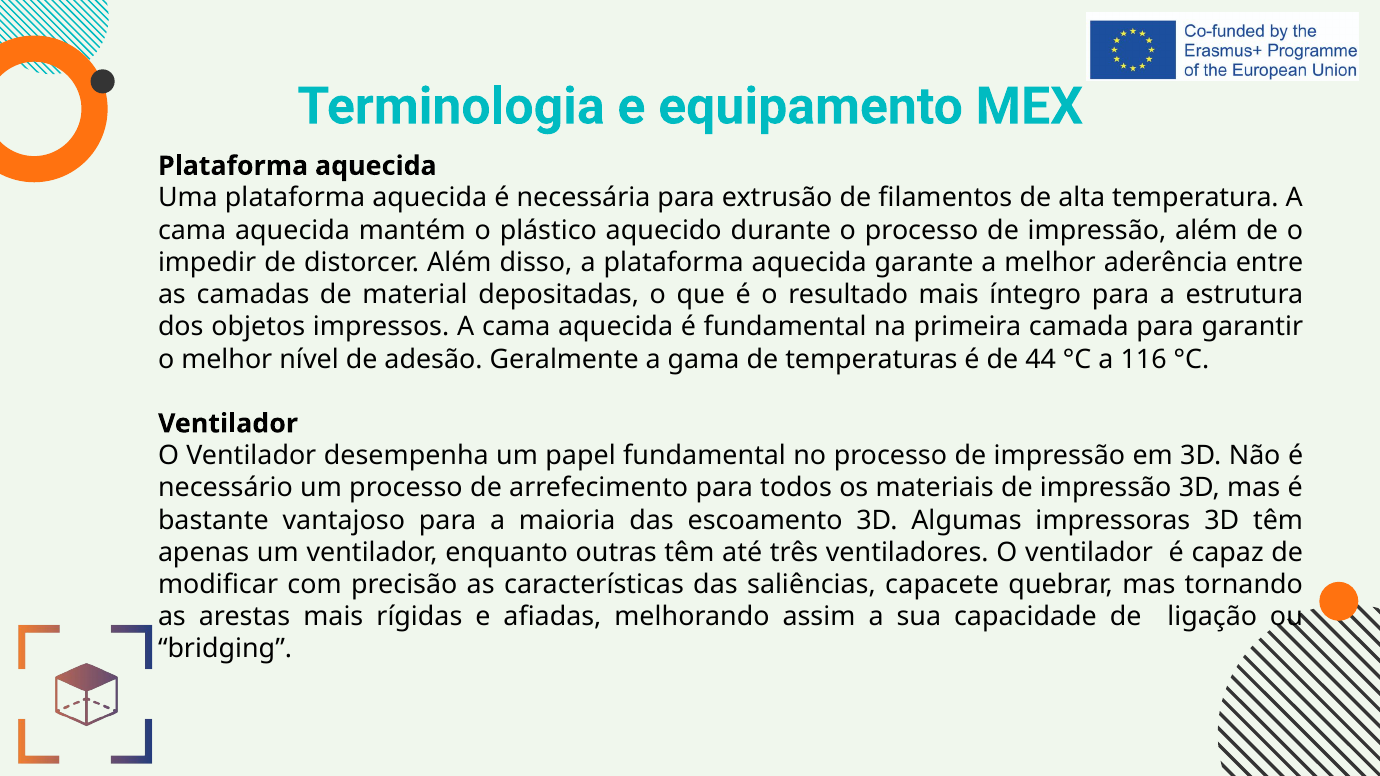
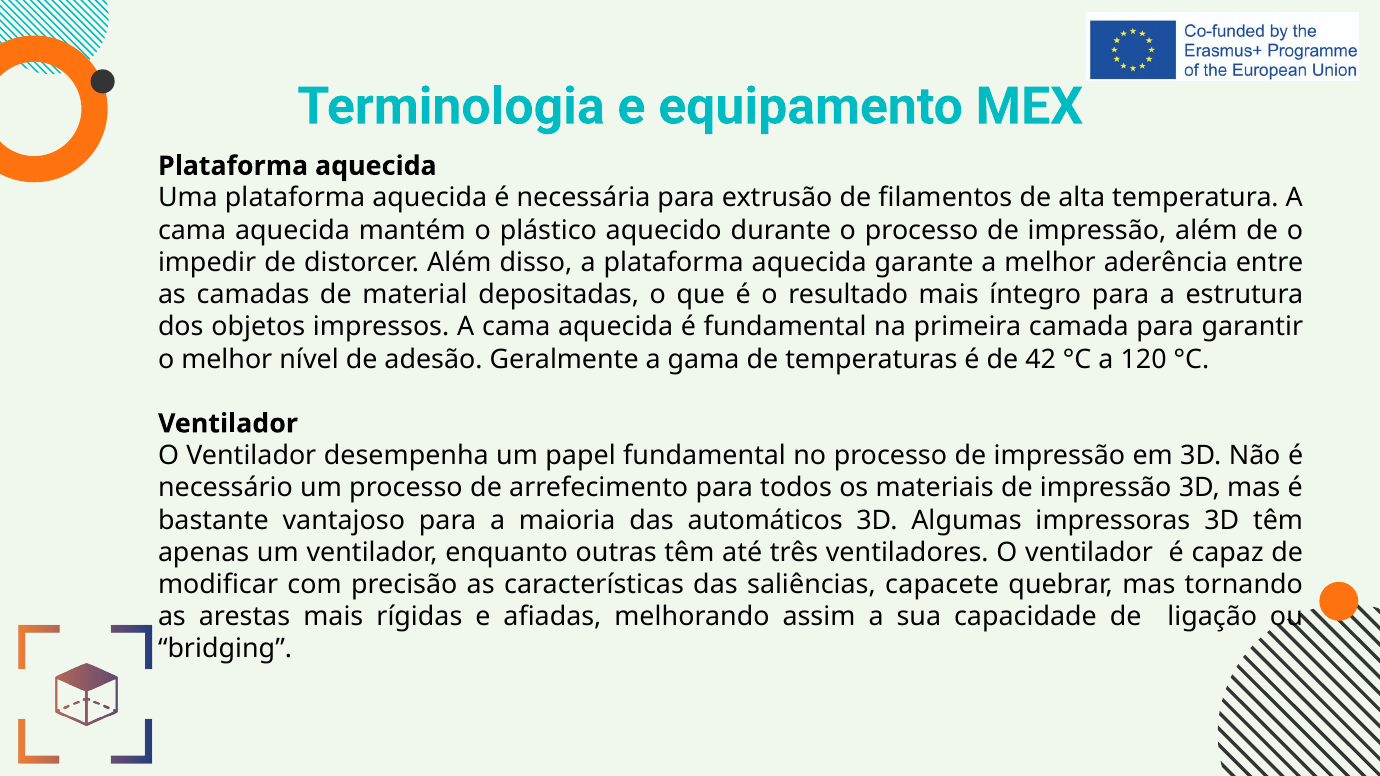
44: 44 -> 42
116: 116 -> 120
escoamento: escoamento -> automáticos
